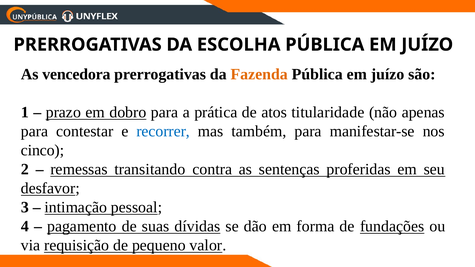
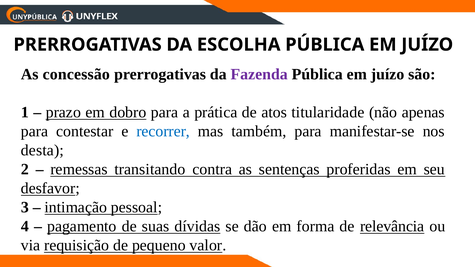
vencedora: vencedora -> concessão
Fazenda colour: orange -> purple
cinco: cinco -> desta
fundações: fundações -> relevância
